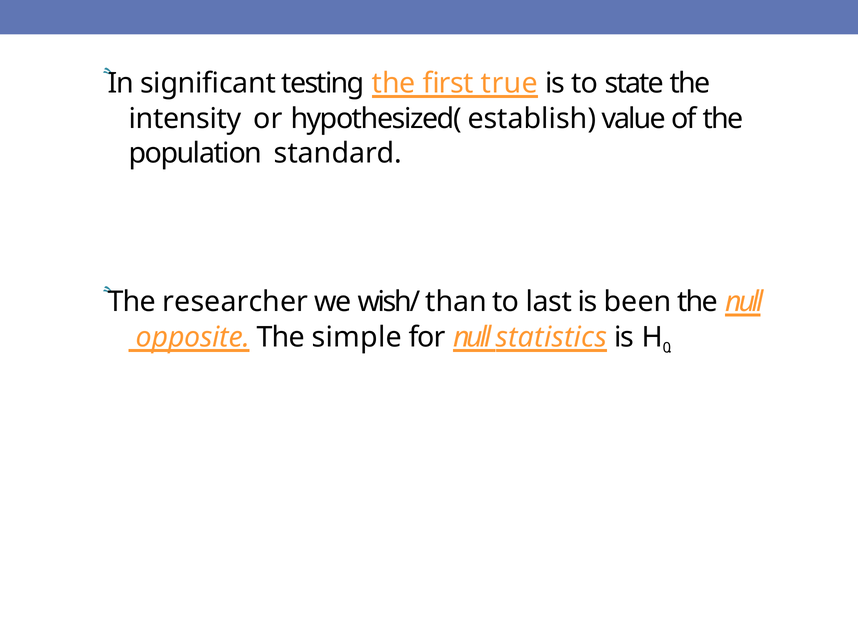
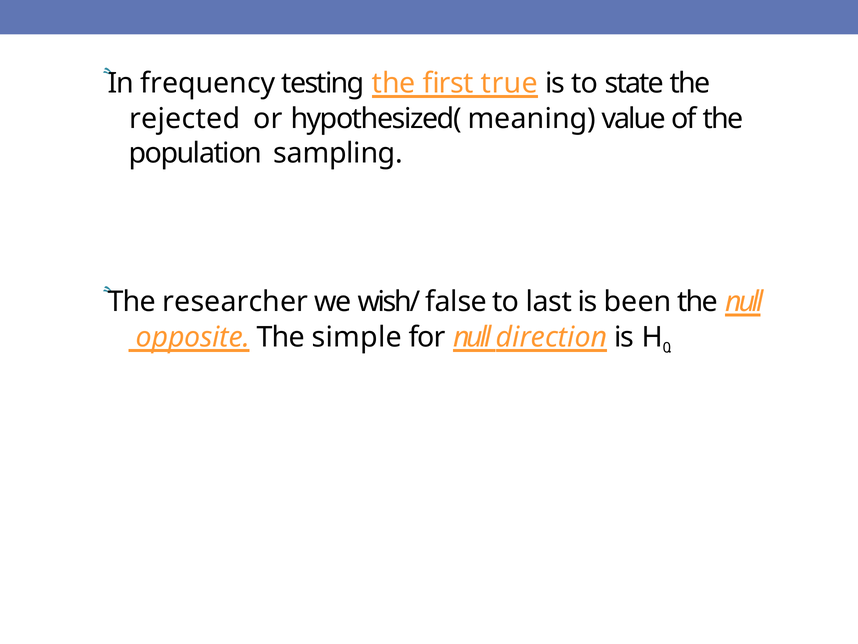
significant: significant -> frequency
intensity: intensity -> rejected
establish: establish -> meaning
standard: standard -> sampling
than: than -> false
statistics: statistics -> direction
